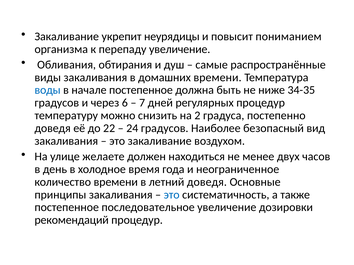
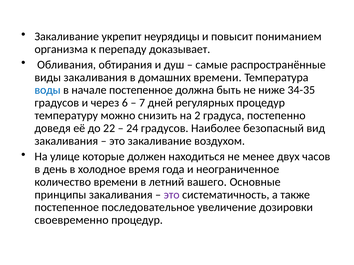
перепаду увеличение: увеличение -> доказывает
желаете: желаете -> которые
летний доведя: доведя -> вашего
это at (172, 195) colour: blue -> purple
рекомендаций: рекомендаций -> своевременно
